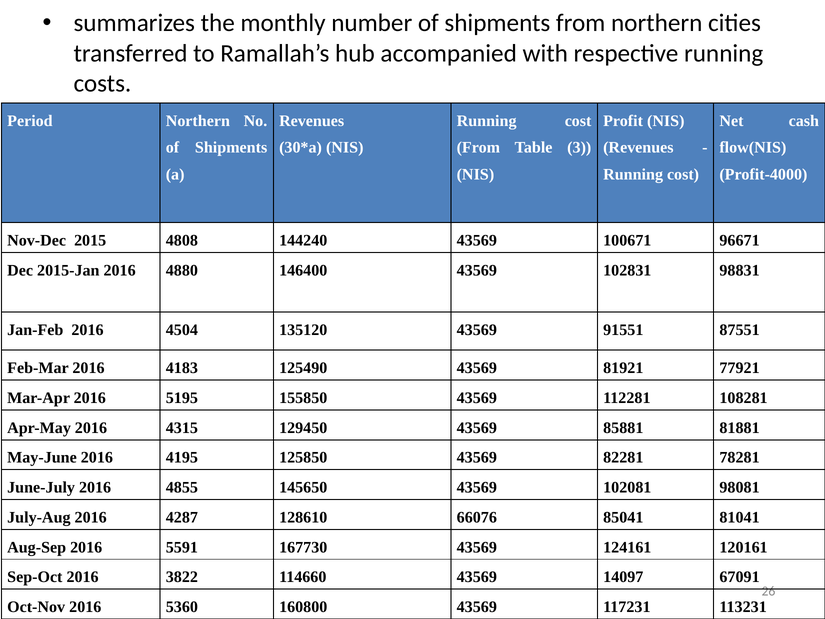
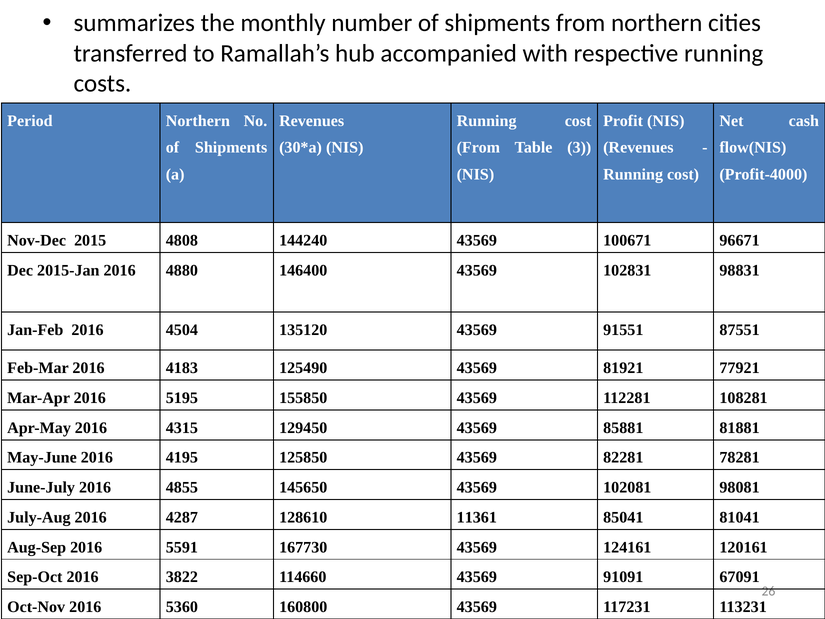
66076: 66076 -> 11361
14097: 14097 -> 91091
